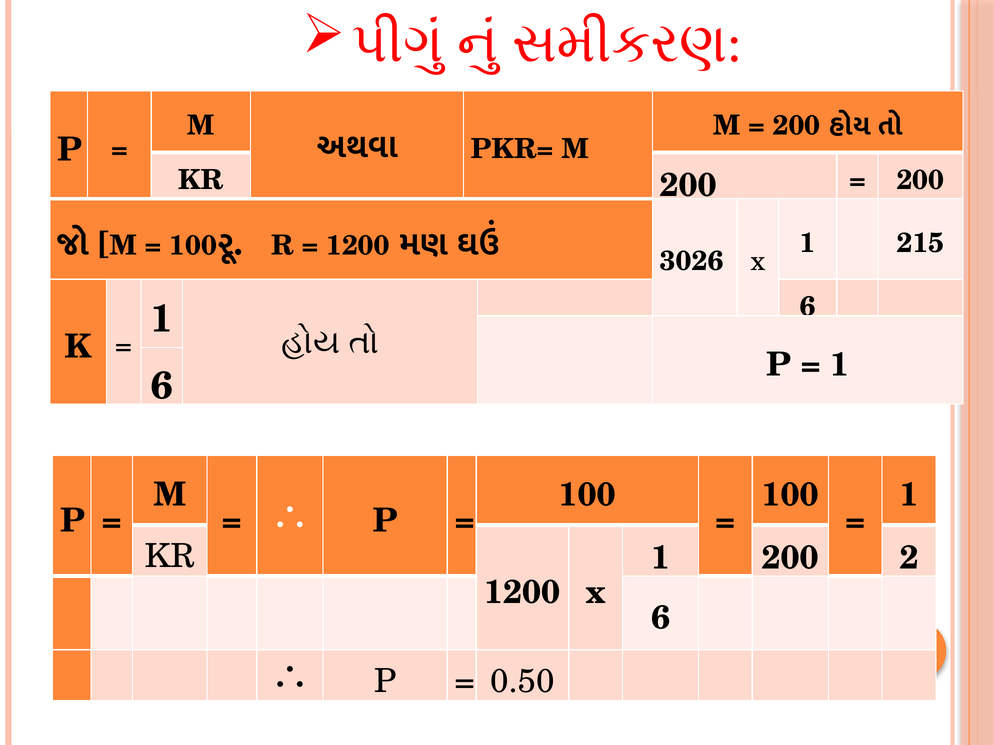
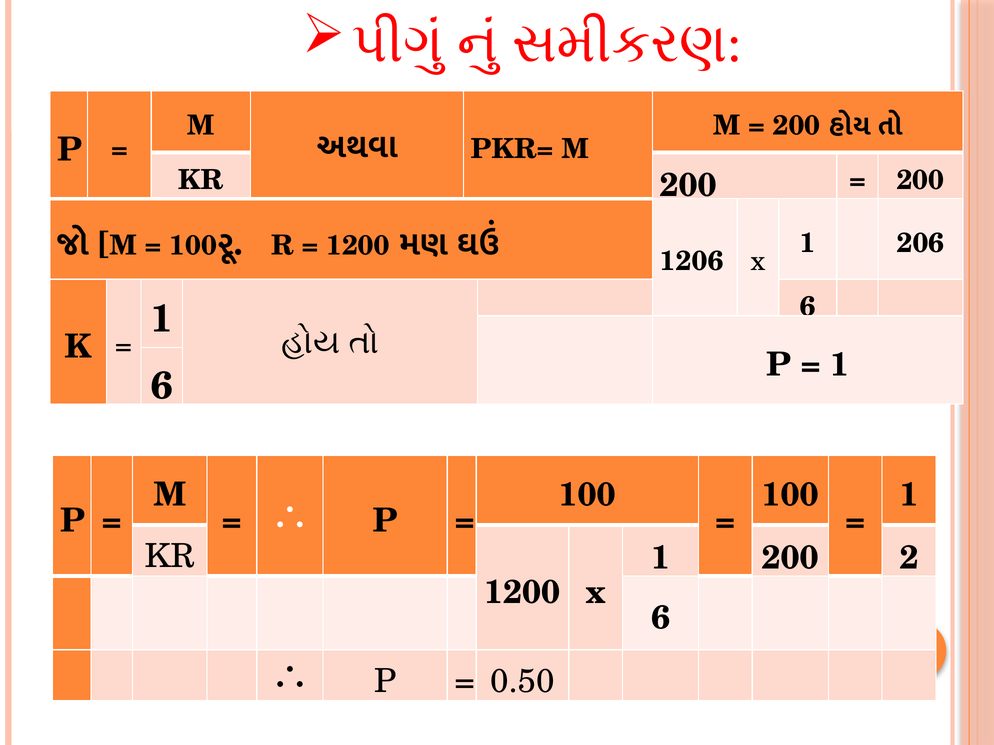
215: 215 -> 206
3026: 3026 -> 1206
